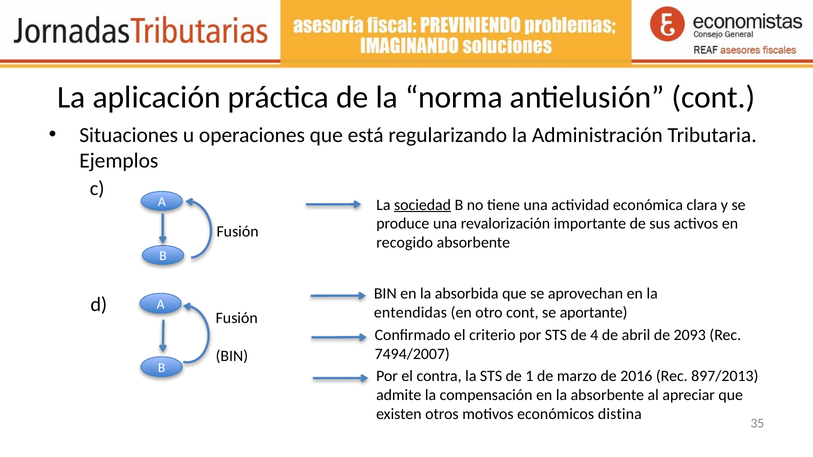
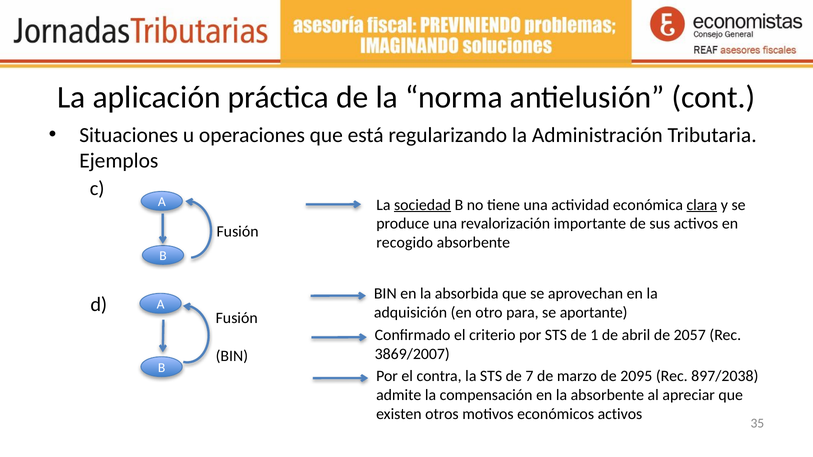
clara underline: none -> present
entendidas: entendidas -> adquisición
otro cont: cont -> para
4: 4 -> 1
2093: 2093 -> 2057
7494/2007: 7494/2007 -> 3869/2007
1: 1 -> 7
2016: 2016 -> 2095
897/2013: 897/2013 -> 897/2038
económicos distina: distina -> activos
